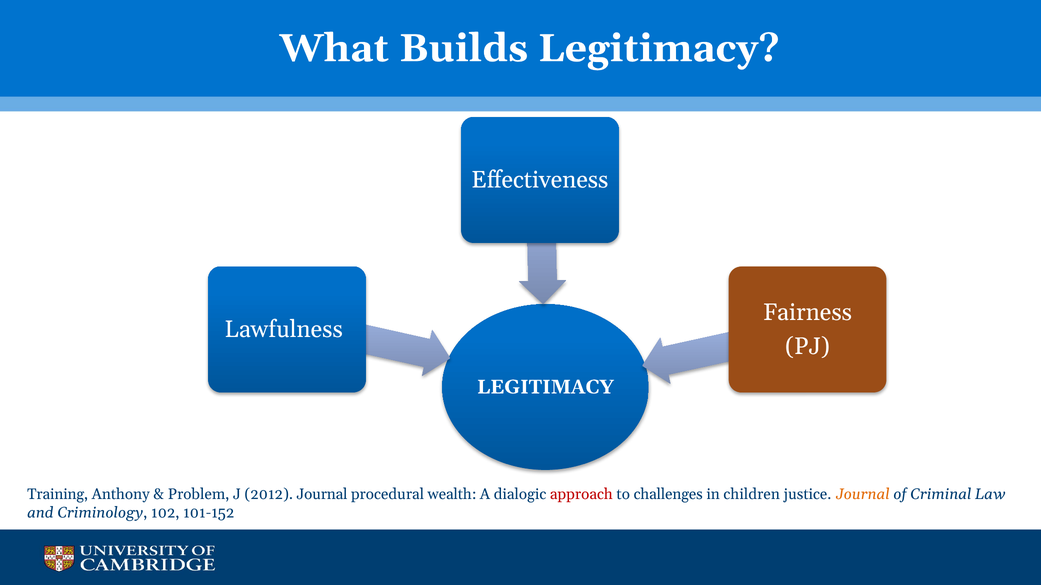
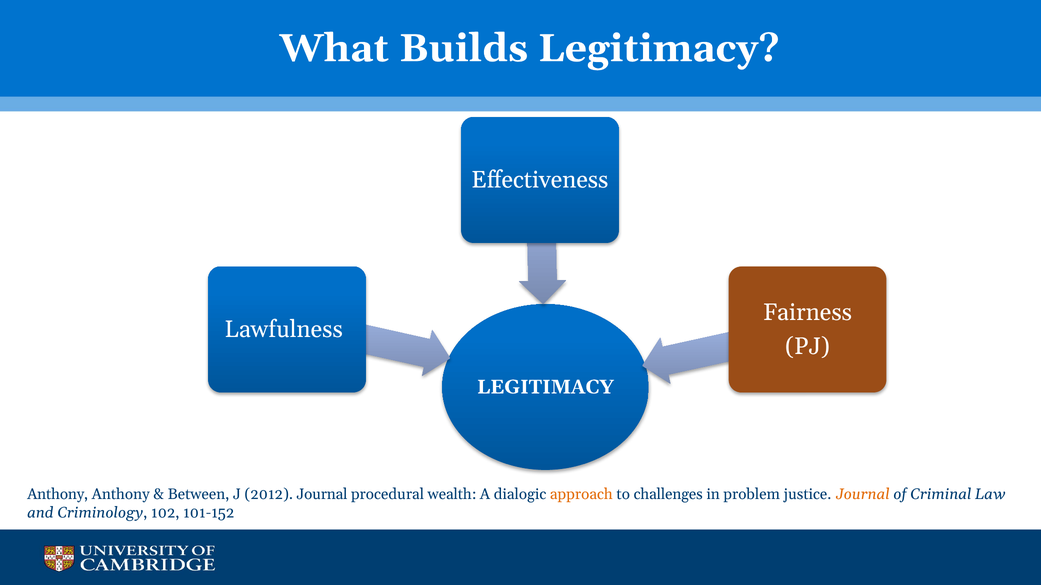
Training at (58, 495): Training -> Anthony
Problem: Problem -> Between
approach colour: red -> orange
children: children -> problem
